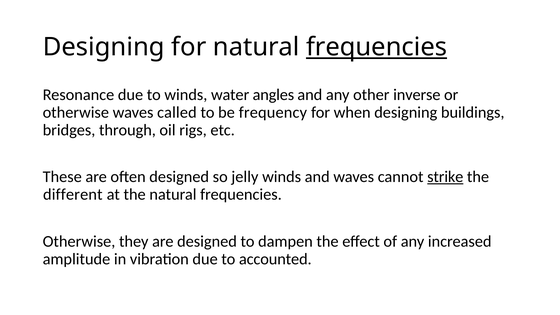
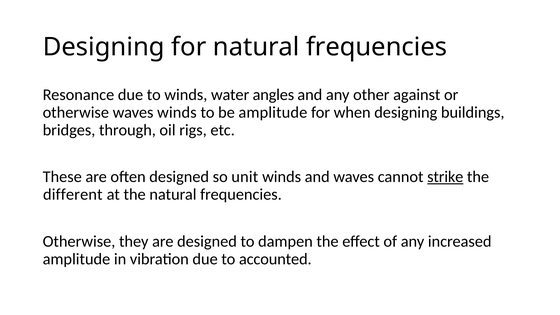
frequencies at (377, 47) underline: present -> none
inverse: inverse -> against
waves called: called -> winds
be frequency: frequency -> amplitude
jelly: jelly -> unit
